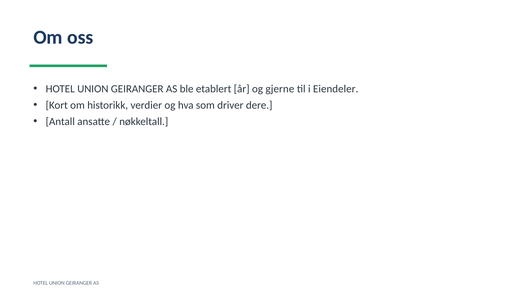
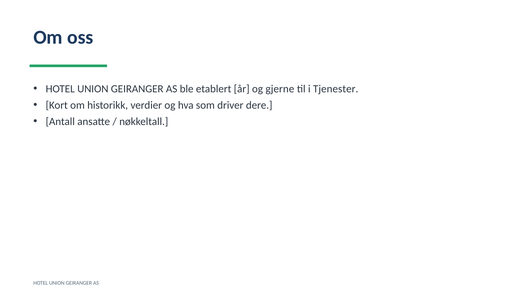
Eiendeler: Eiendeler -> Tjenester
